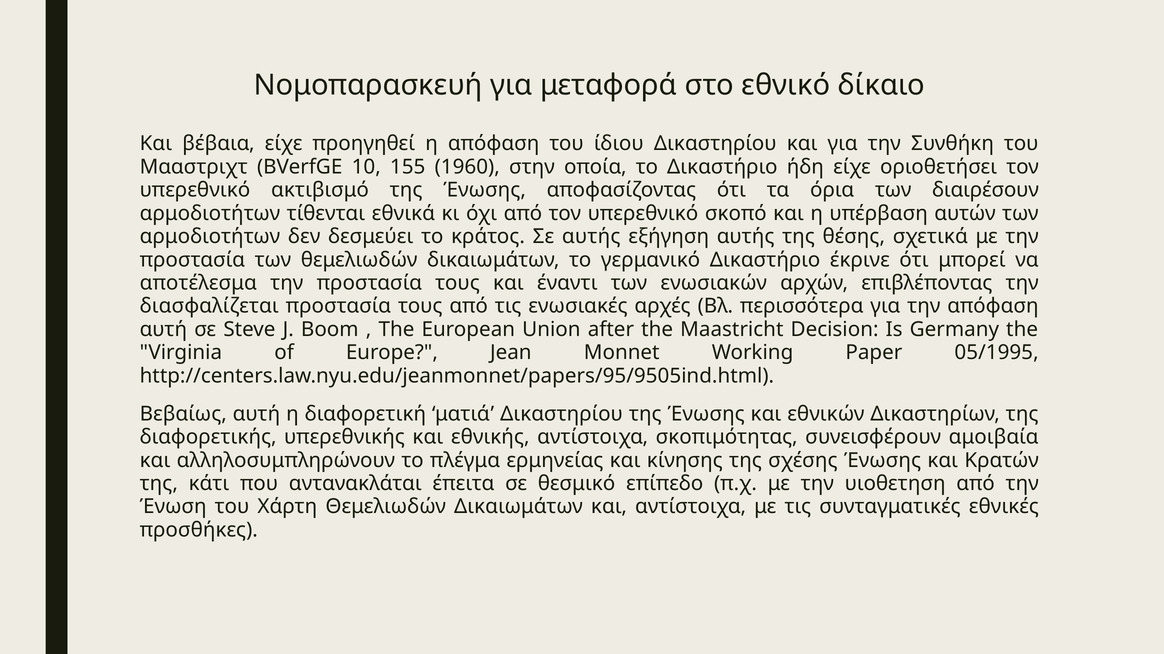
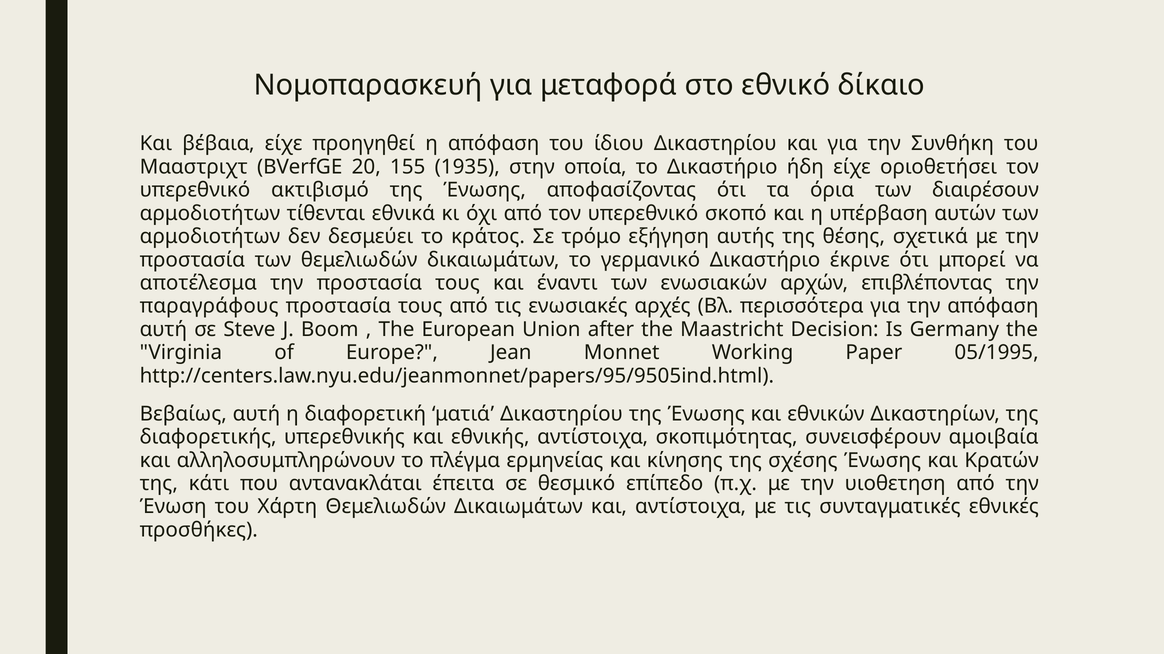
10: 10 -> 20
1960: 1960 -> 1935
Σε αυτής: αυτής -> τρόμο
διασφαλίζεται: διασφαλίζεται -> παραγράφους
